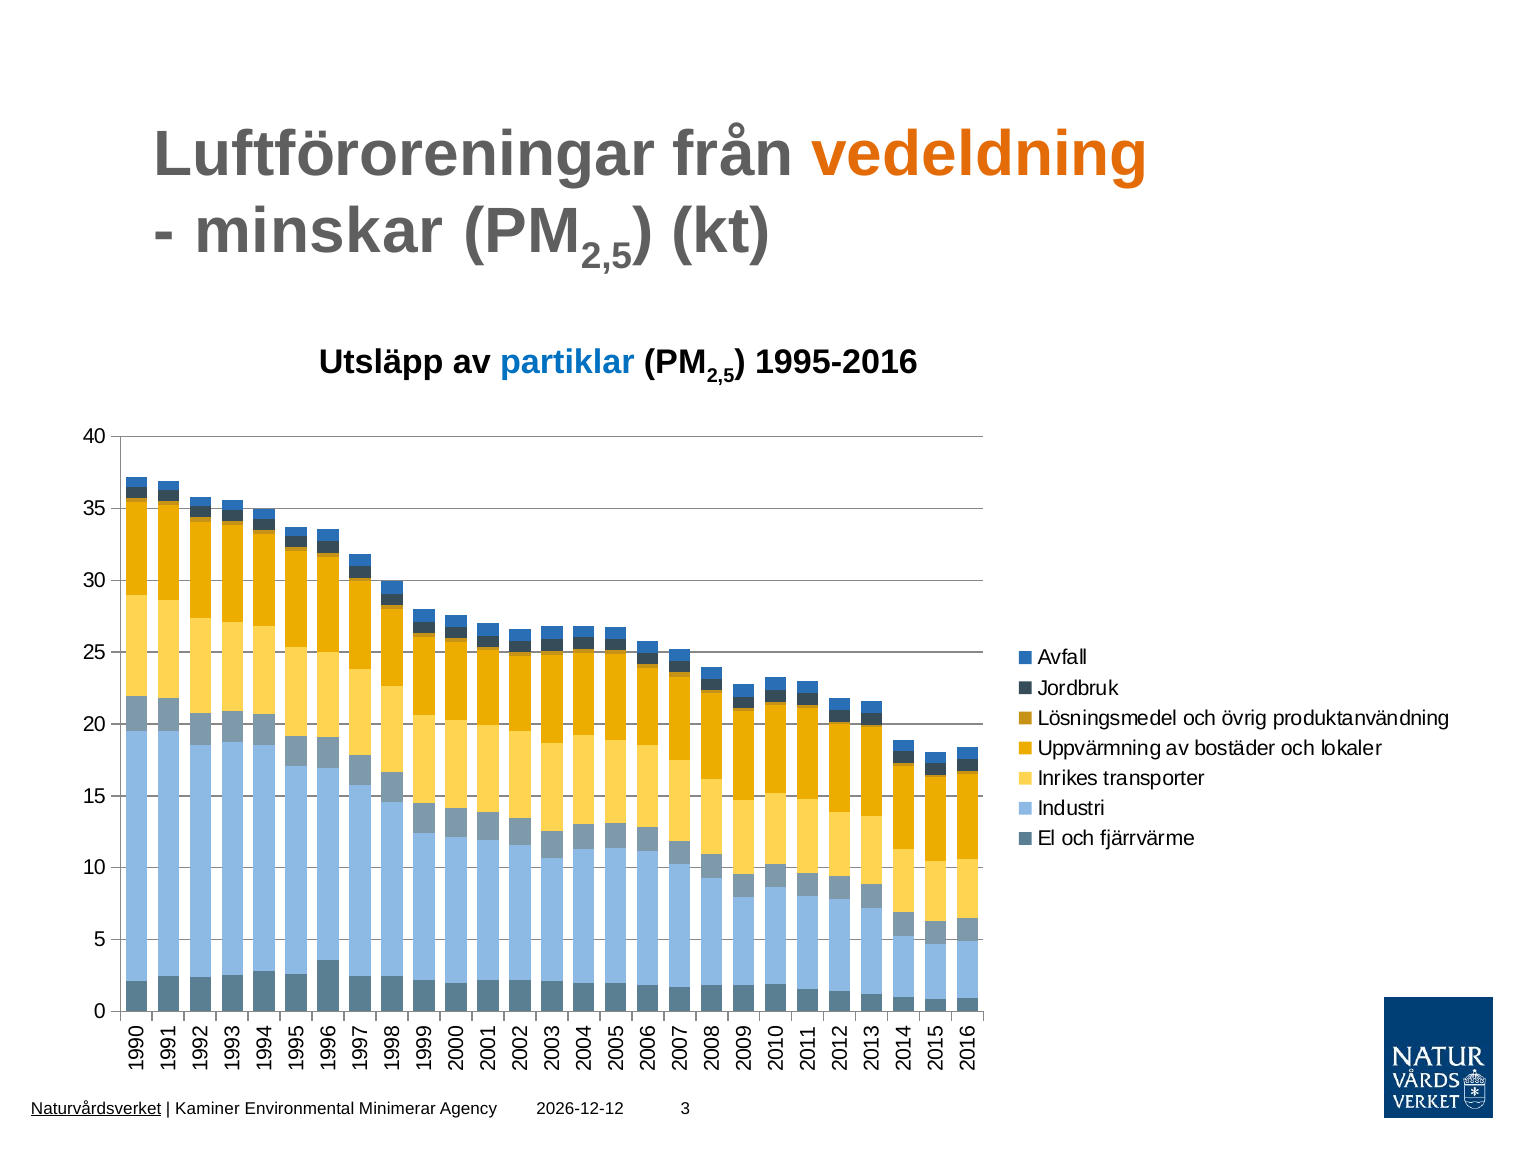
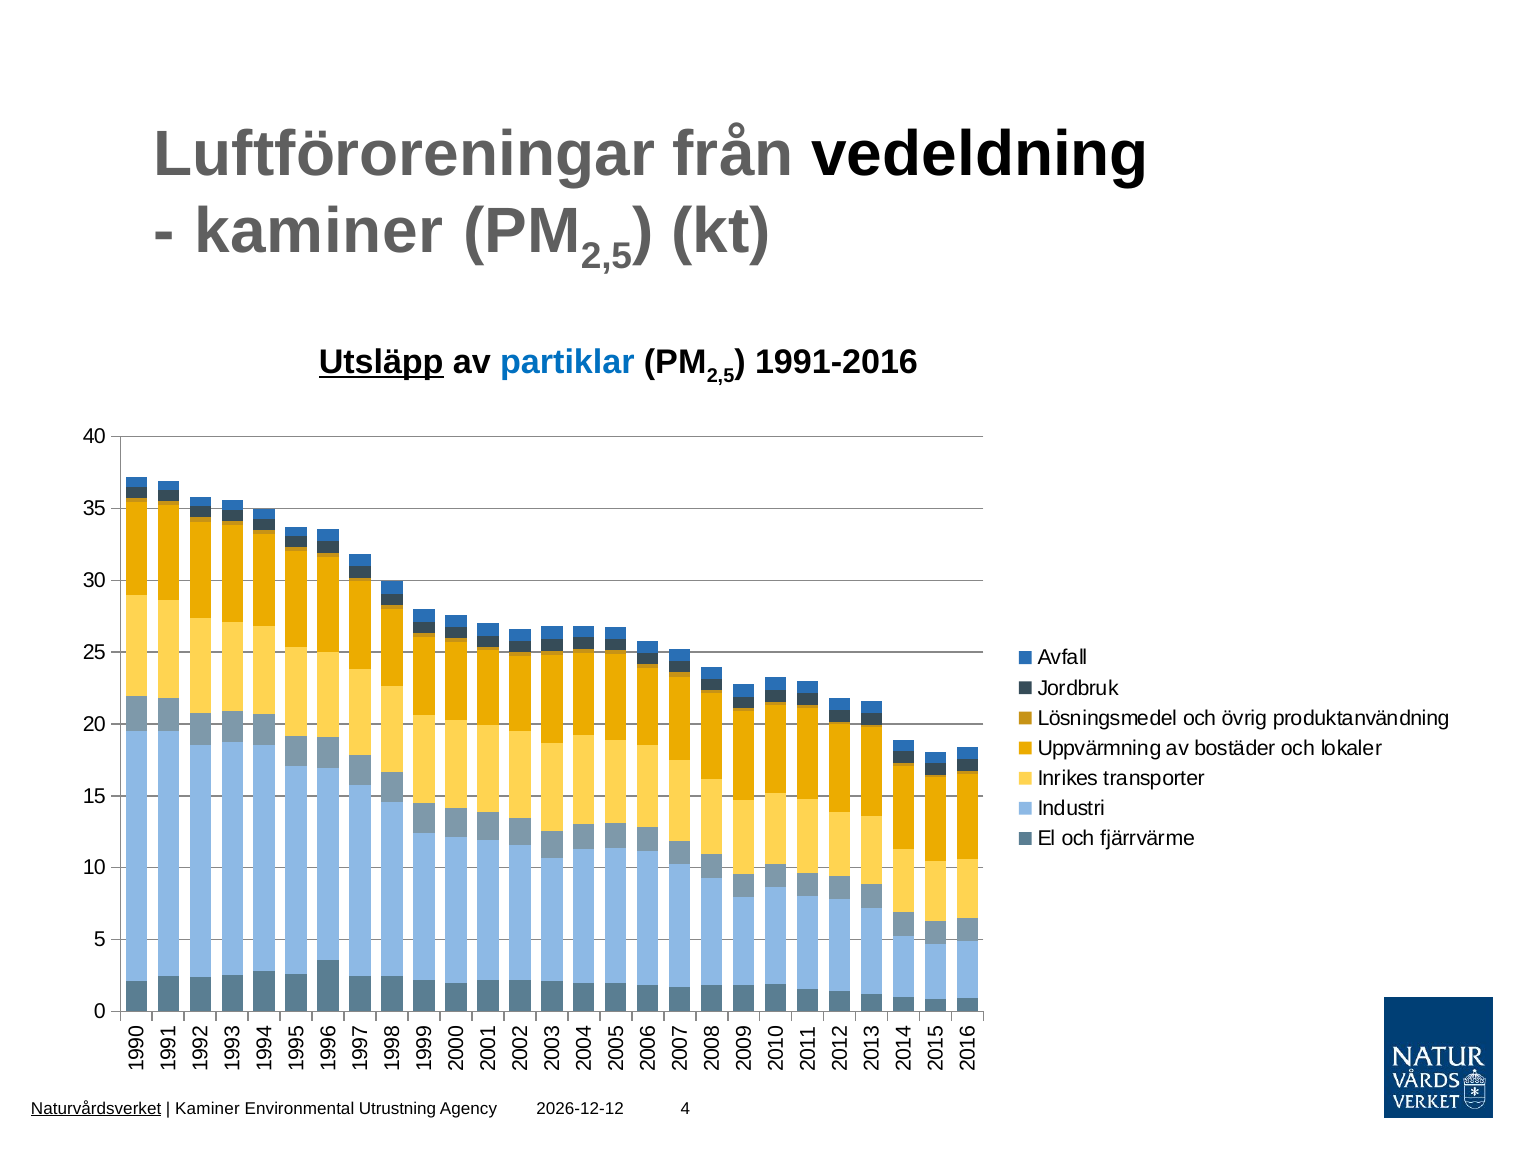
vedeldning colour: orange -> black
minskar at (319, 232): minskar -> kaminer
Utsläpp underline: none -> present
1995-2016: 1995-2016 -> 1991-2016
Minimerar: Minimerar -> Utrustning
3 at (685, 1108): 3 -> 4
